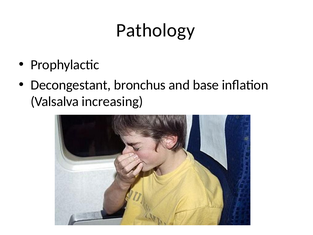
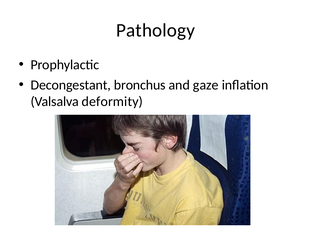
base: base -> gaze
increasing: increasing -> deformity
